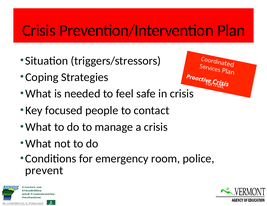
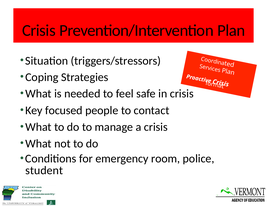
prevent: prevent -> student
